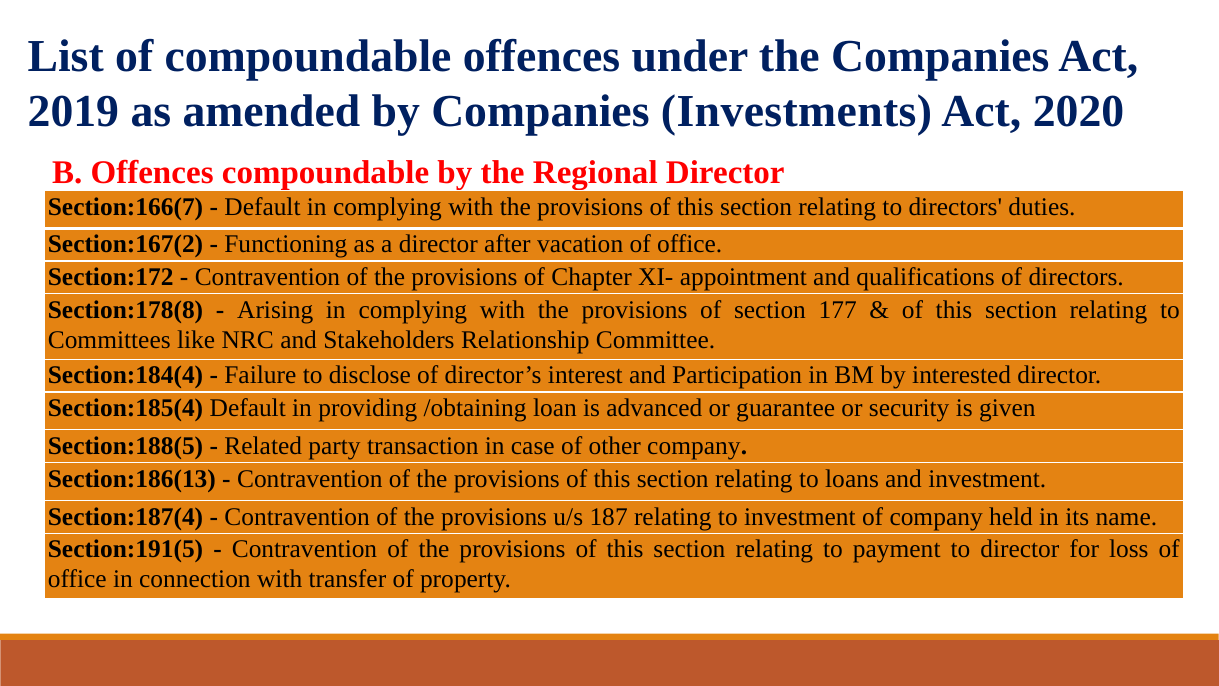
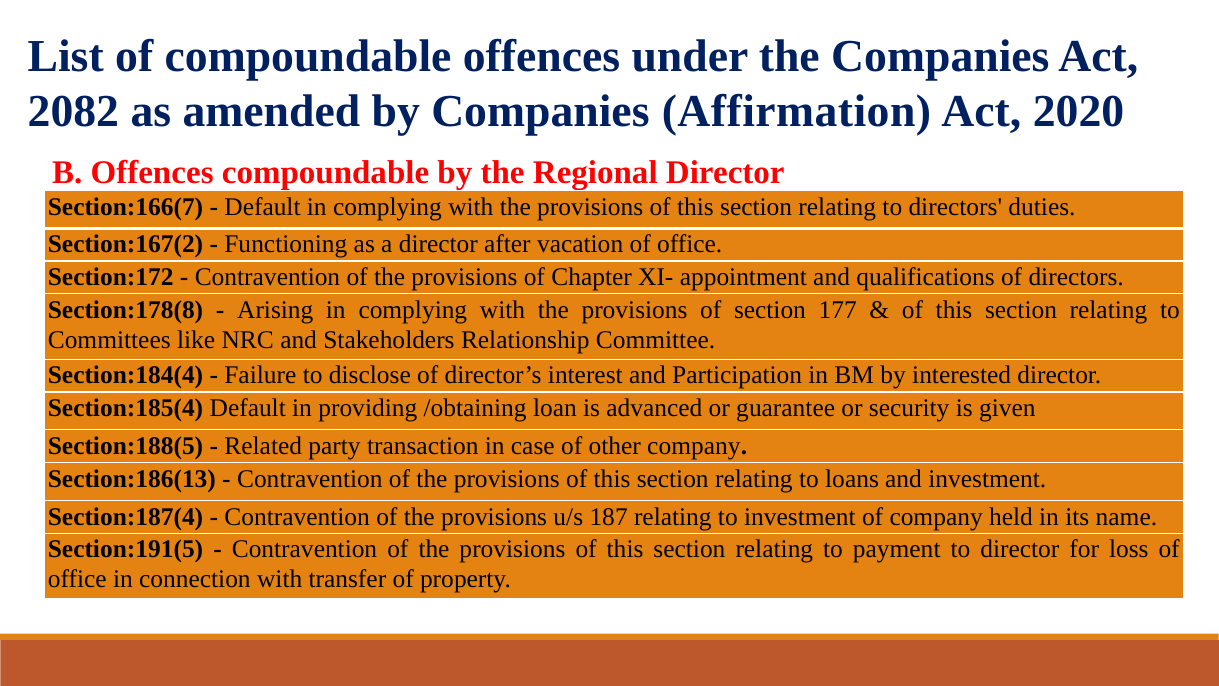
2019: 2019 -> 2082
Investments: Investments -> Affirmation
